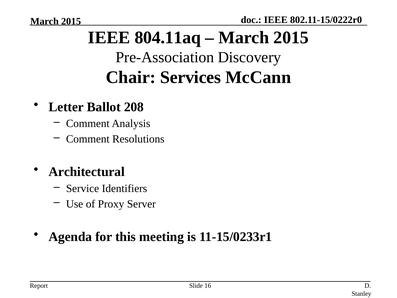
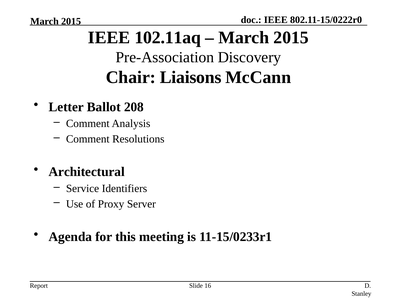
804.11aq: 804.11aq -> 102.11aq
Services: Services -> Liaisons
